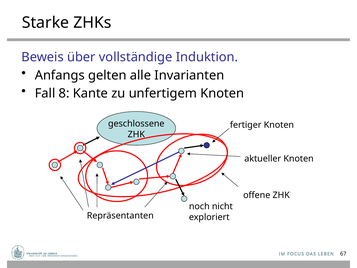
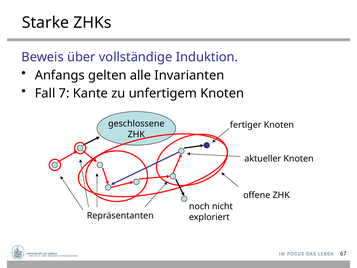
8: 8 -> 7
